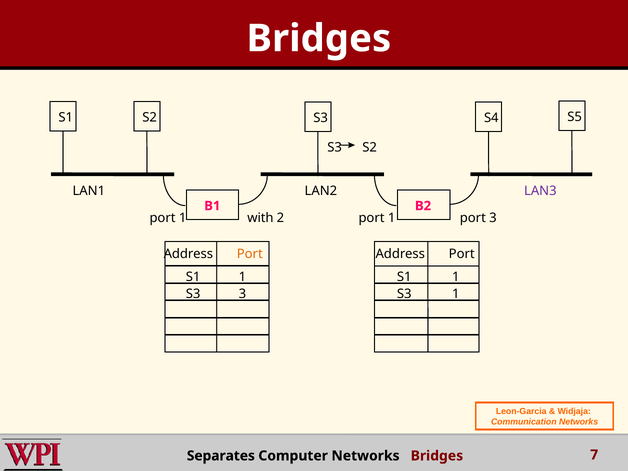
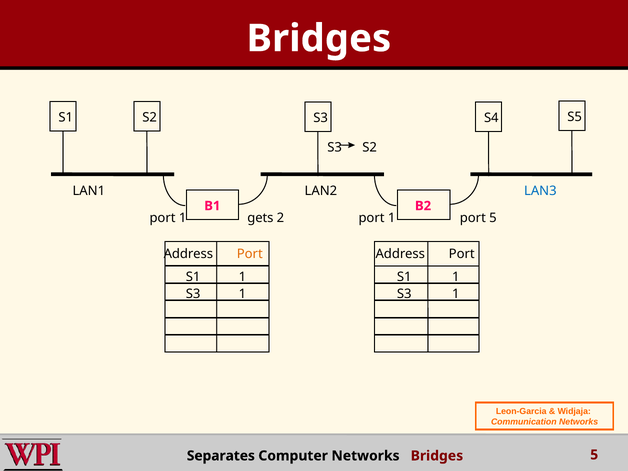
LAN3 colour: purple -> blue
with: with -> gets
port 3: 3 -> 5
3 at (242, 294): 3 -> 1
Bridges 7: 7 -> 5
